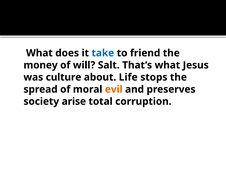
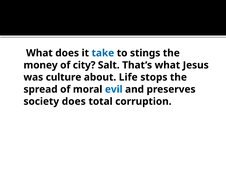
friend: friend -> stings
will: will -> city
evil colour: orange -> blue
society arise: arise -> does
